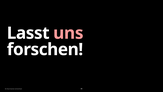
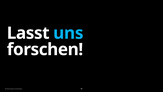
uns colour: pink -> light blue
